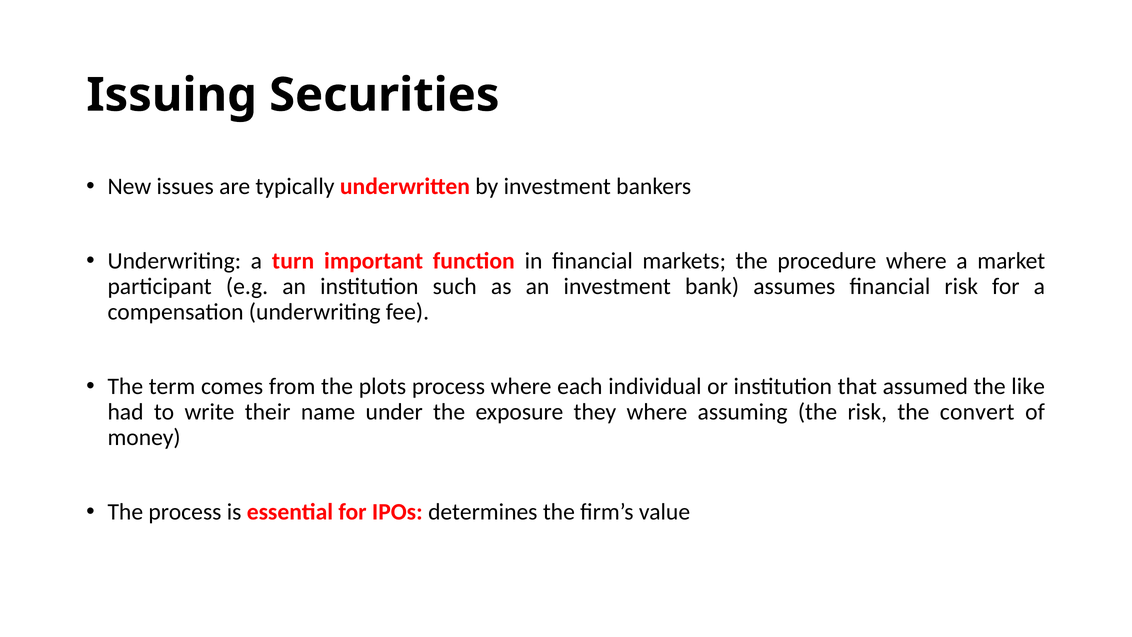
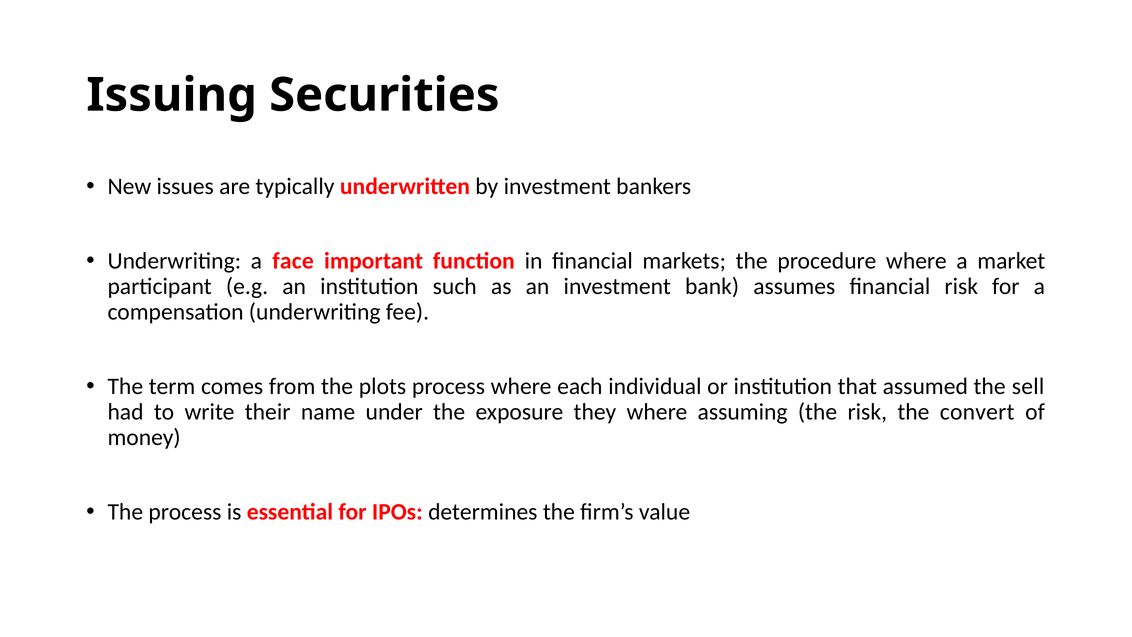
turn: turn -> face
like: like -> sell
